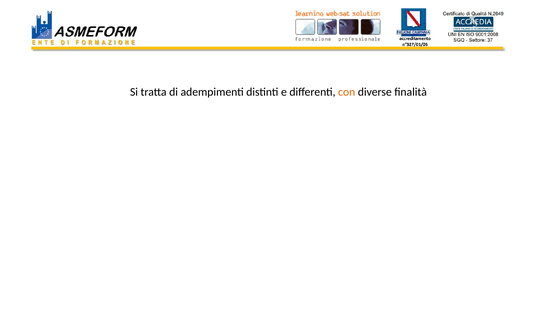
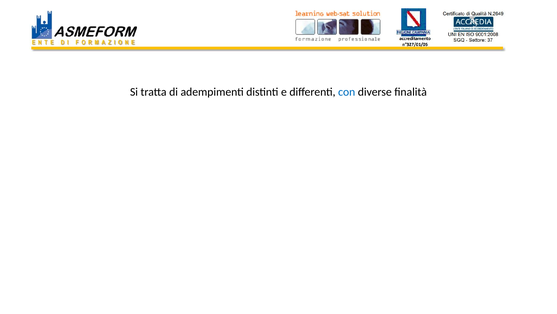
con colour: orange -> blue
